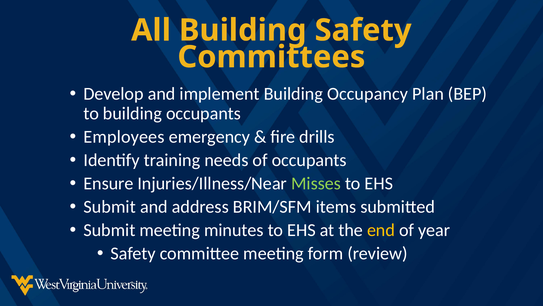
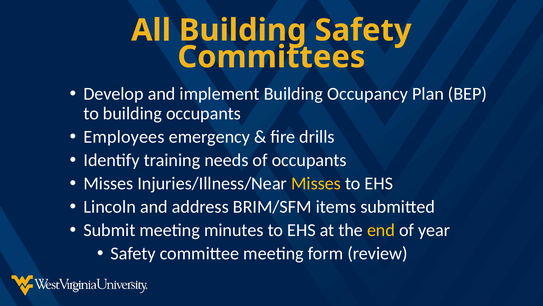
Ensure at (108, 183): Ensure -> Misses
Misses at (316, 183) colour: light green -> yellow
Submit at (110, 207): Submit -> Lincoln
